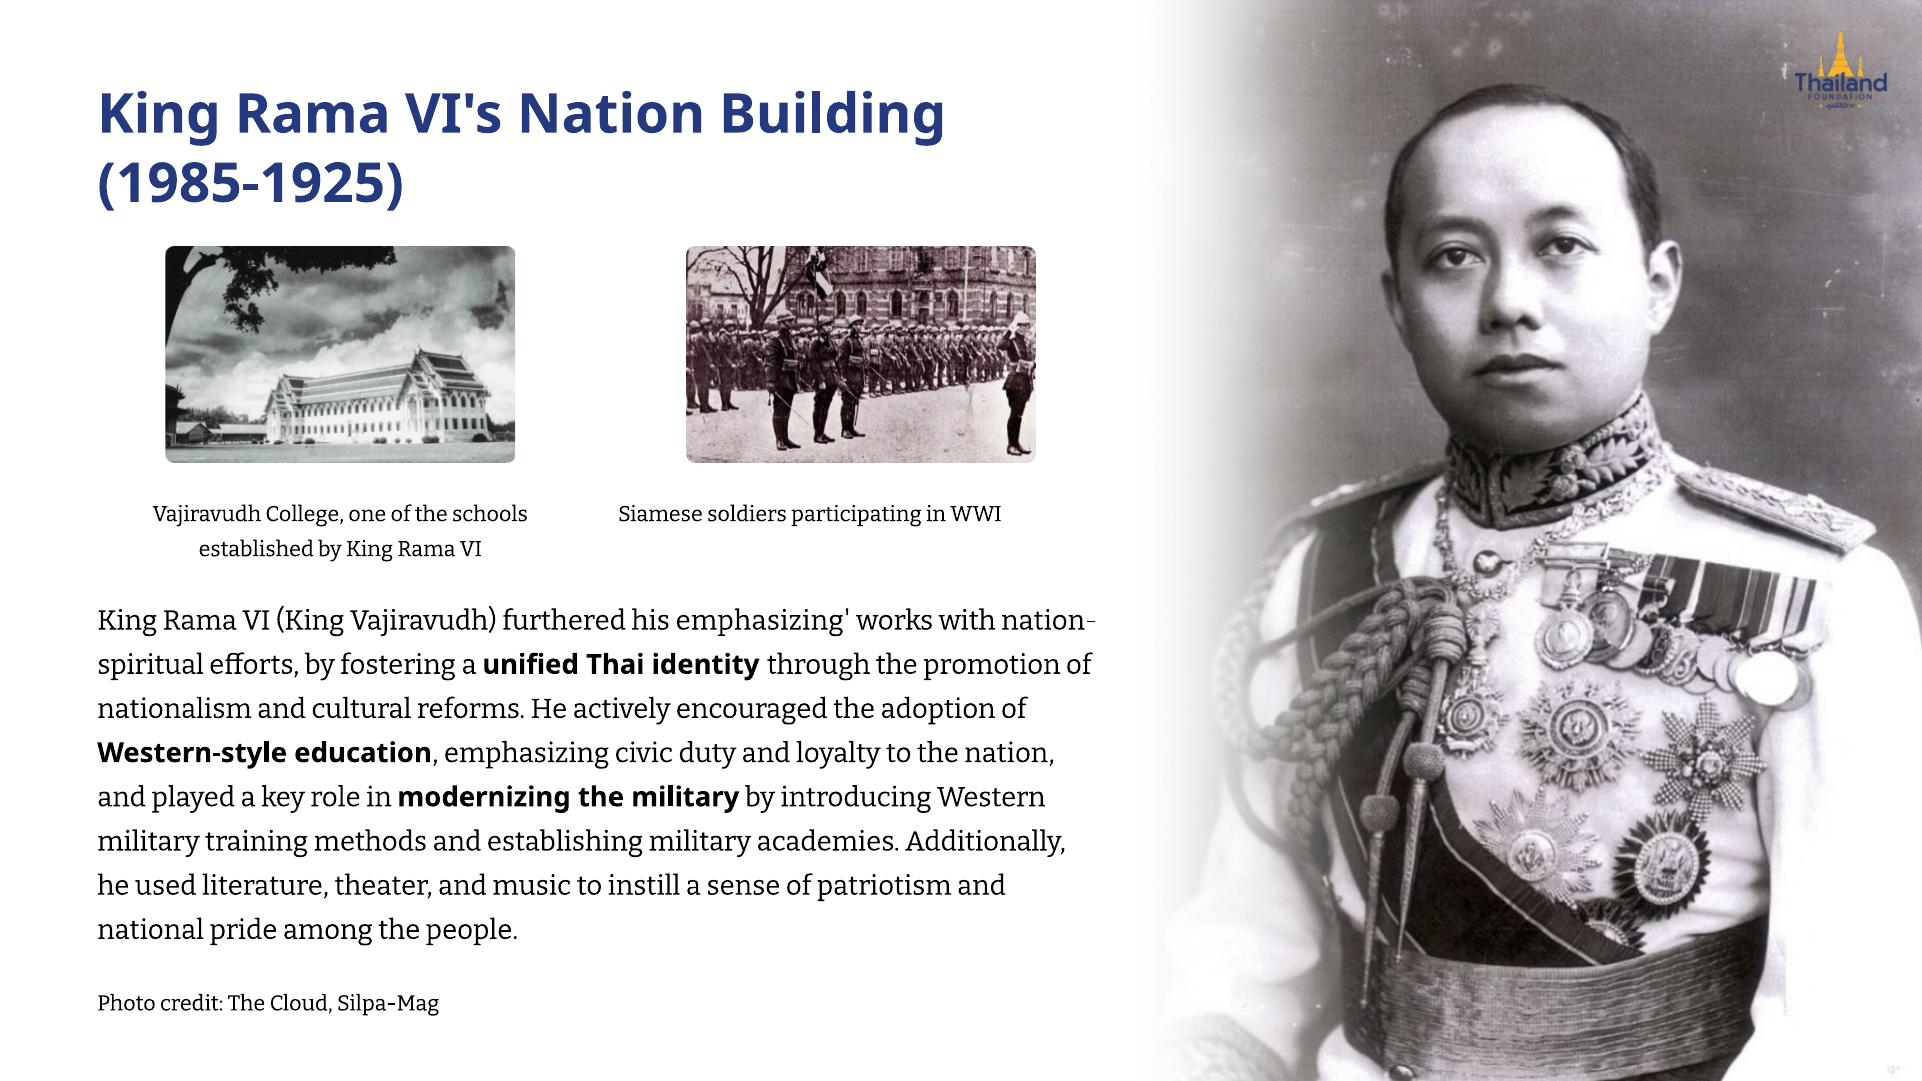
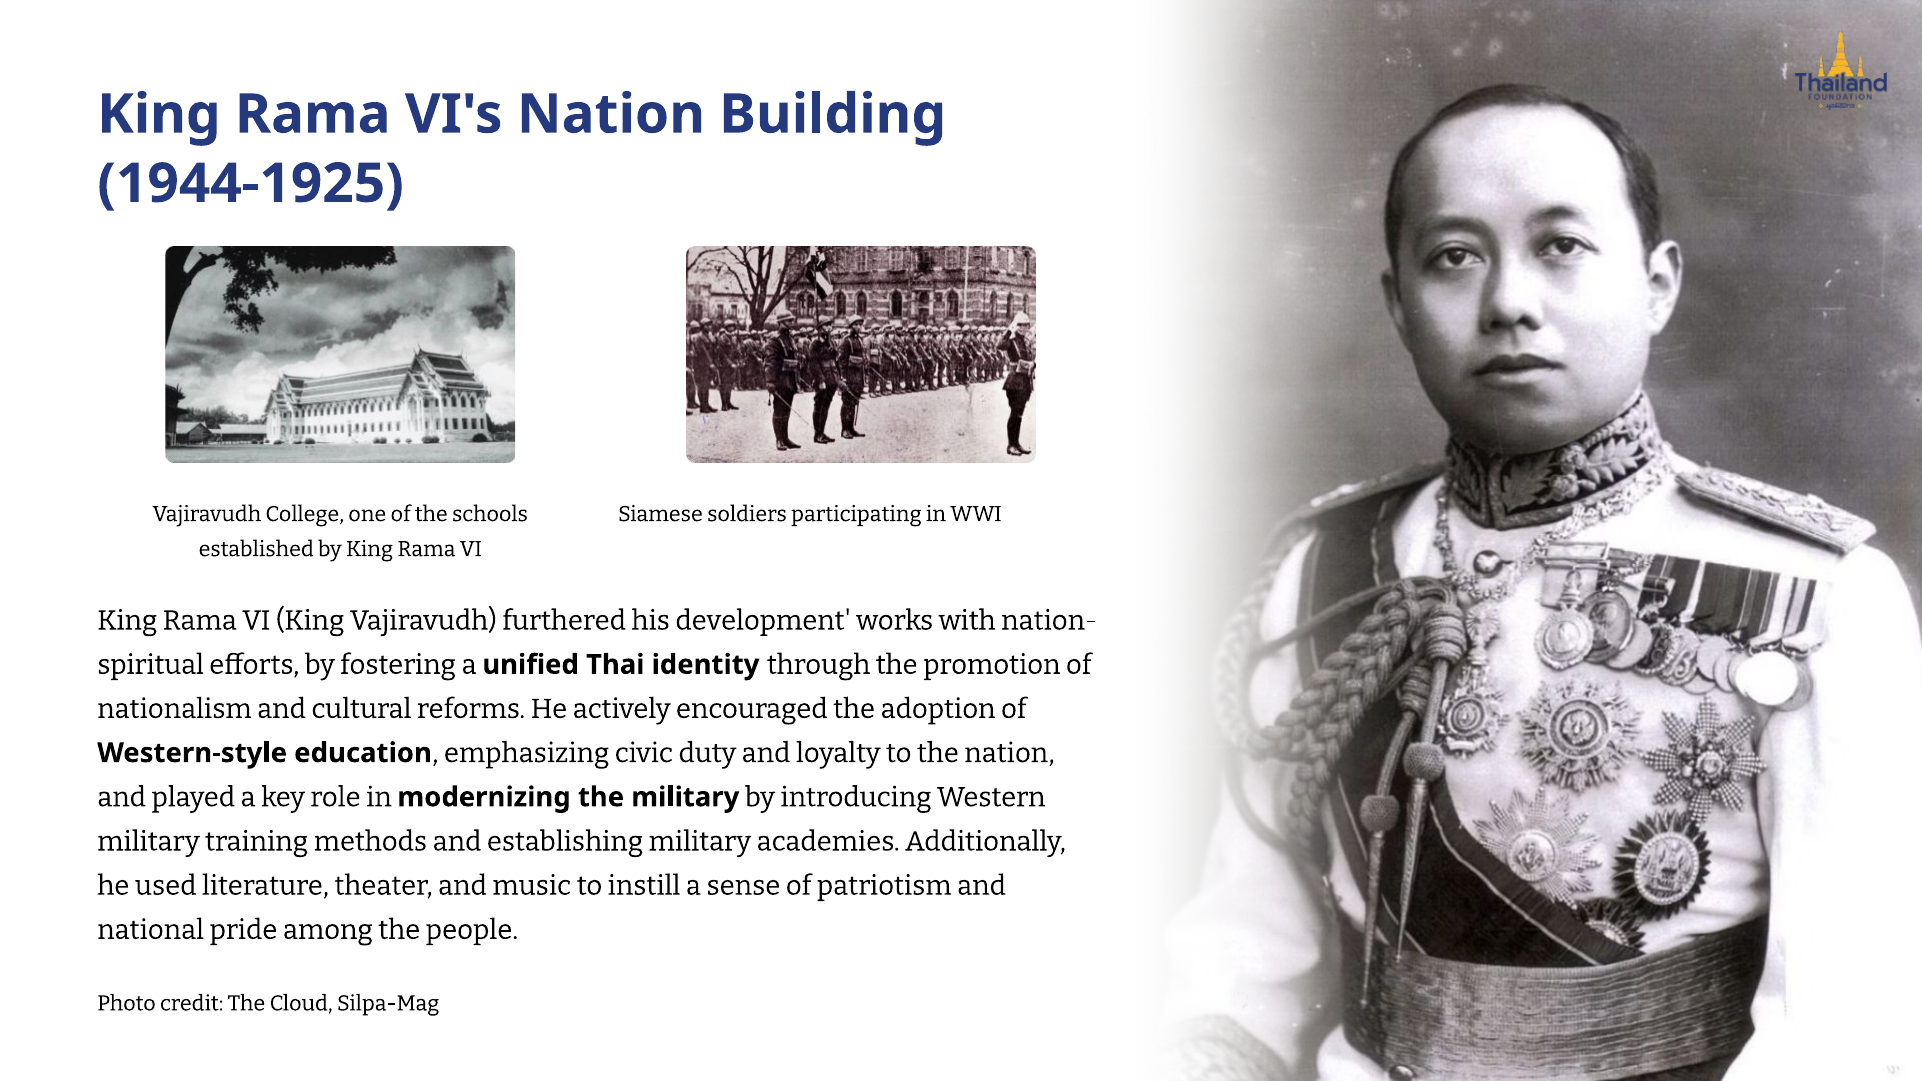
1985-1925: 1985-1925 -> 1944-1925
his emphasizing: emphasizing -> development
